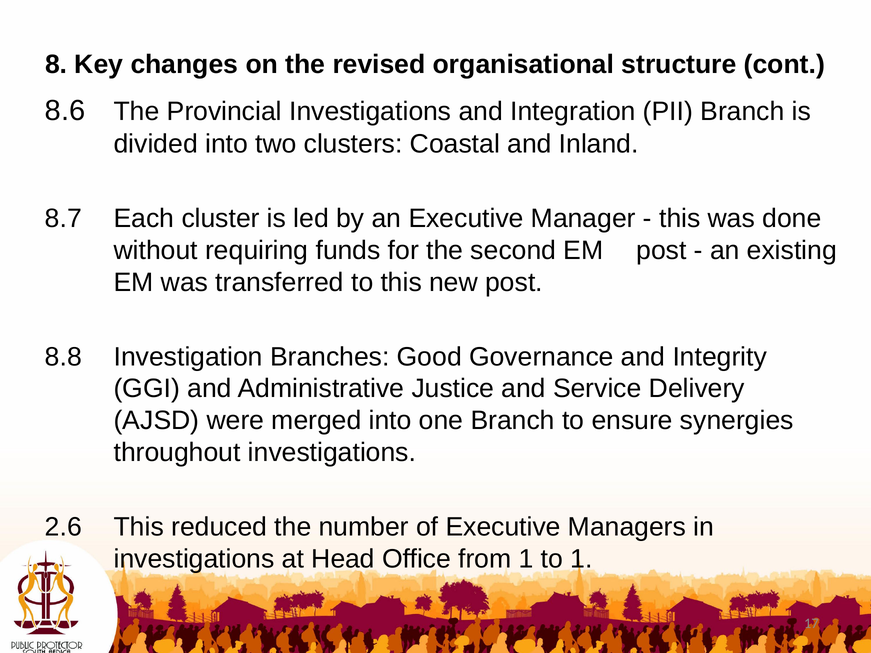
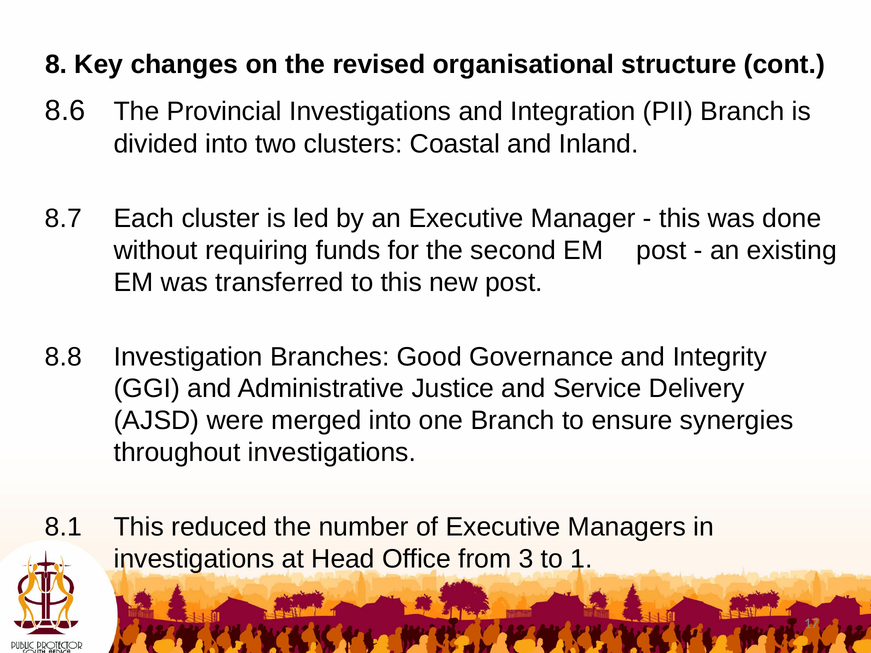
2.6: 2.6 -> 8.1
from 1: 1 -> 3
